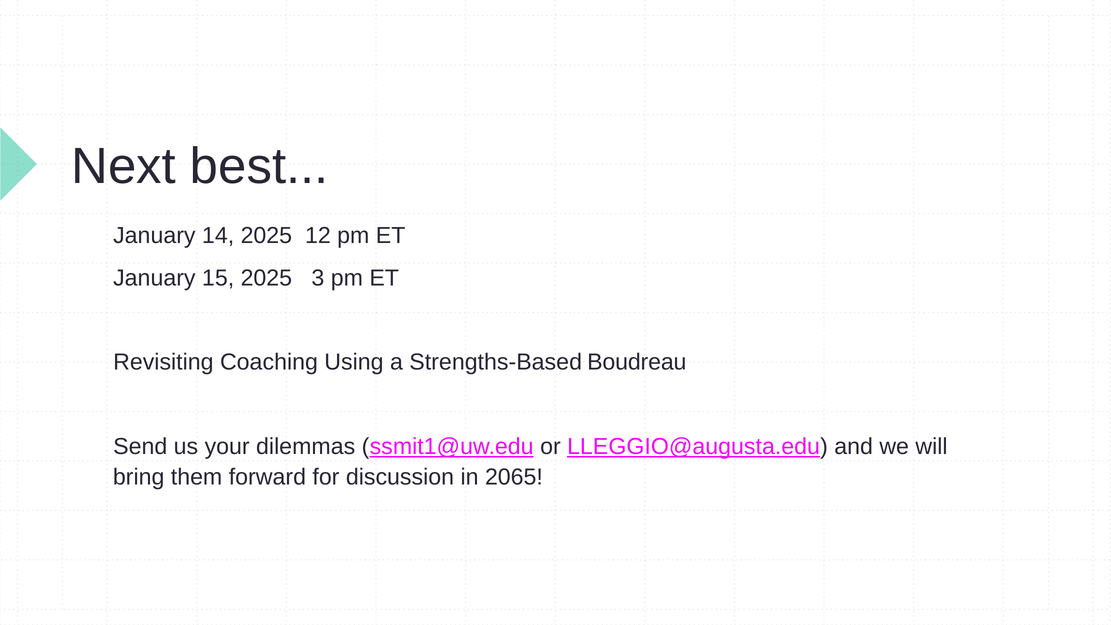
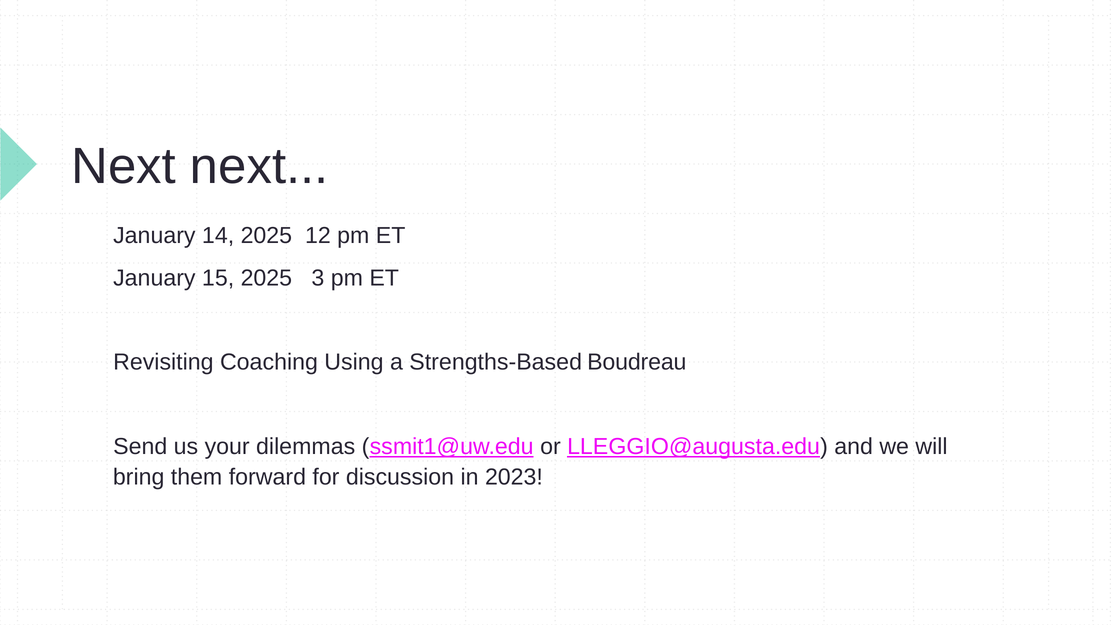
Next best: best -> next
2065: 2065 -> 2023
